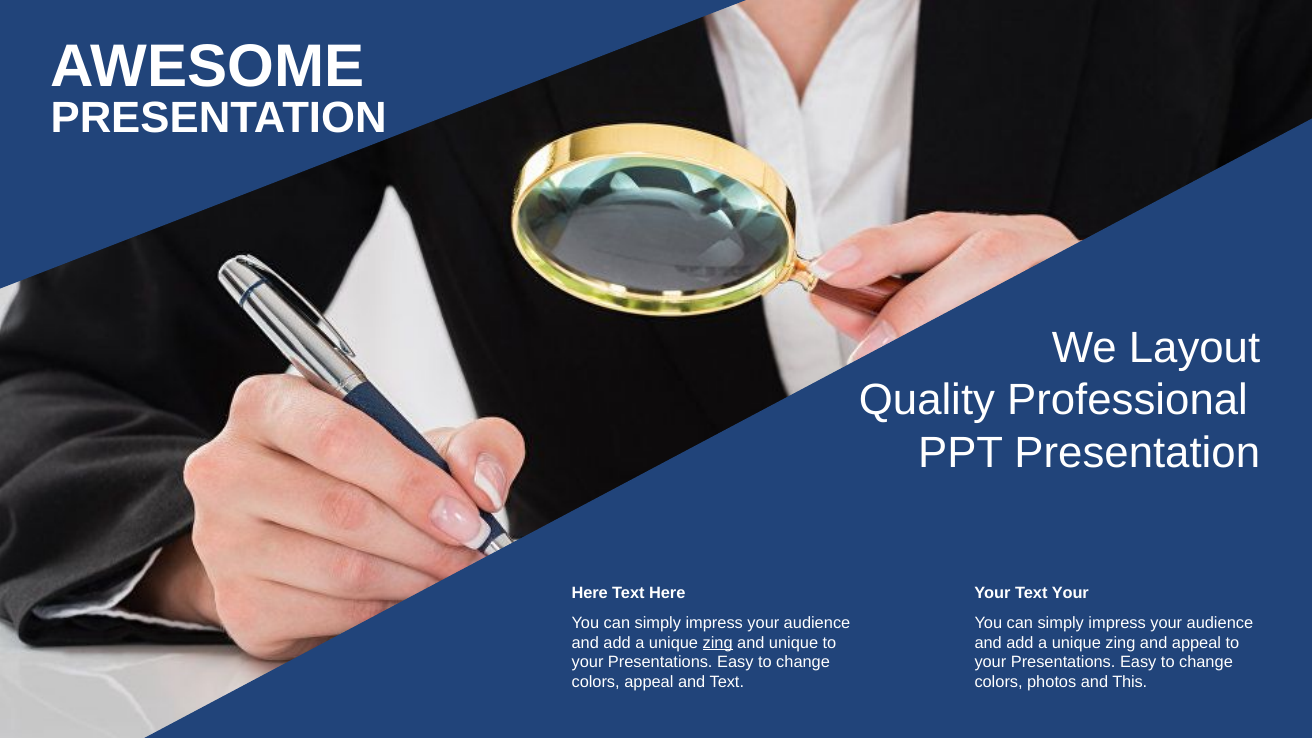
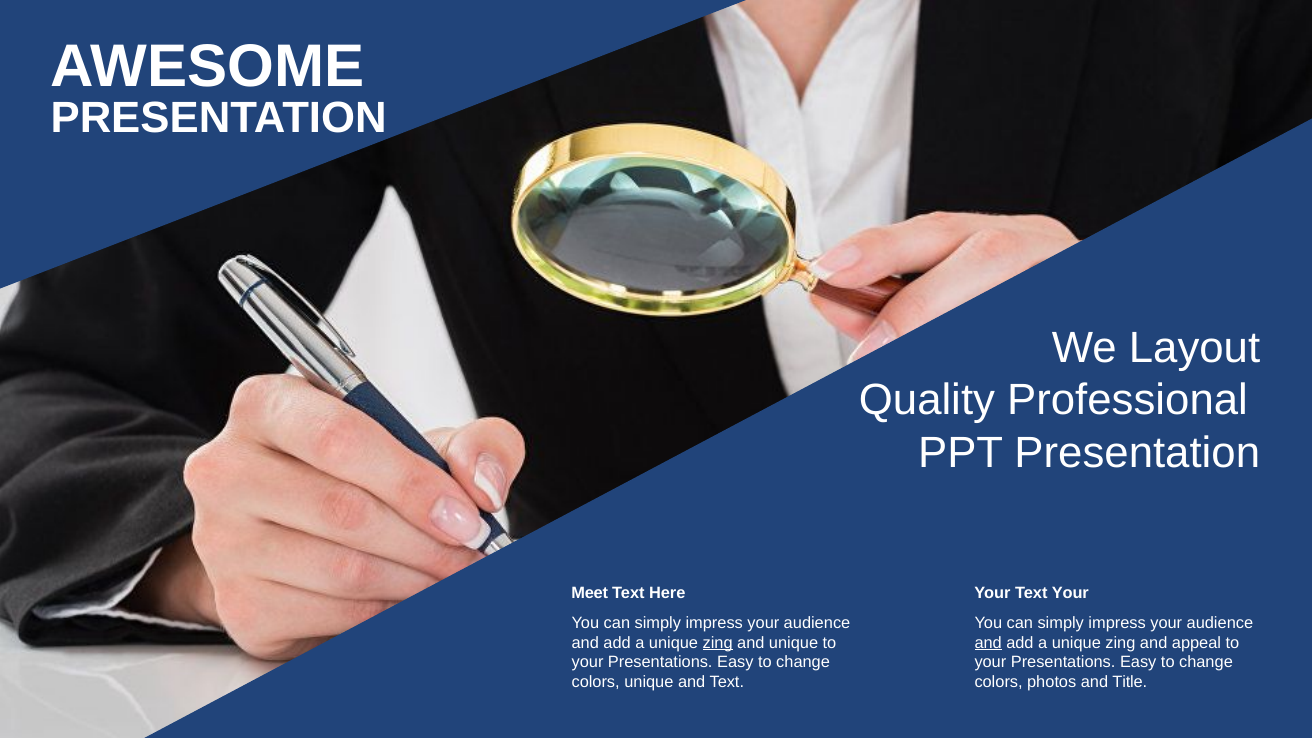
Here at (590, 593): Here -> Meet
and at (988, 643) underline: none -> present
colors appeal: appeal -> unique
This: This -> Title
